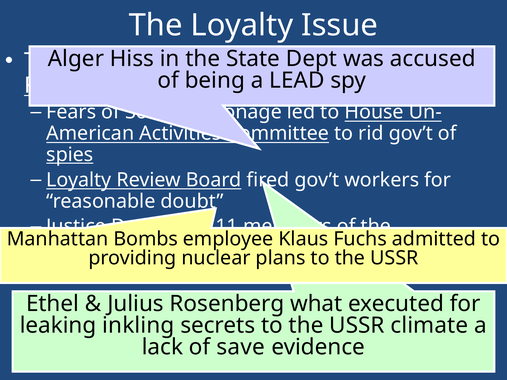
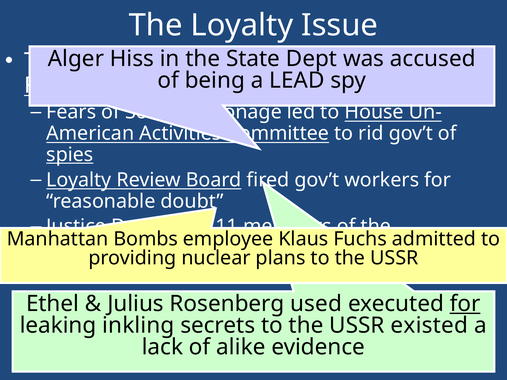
what: what -> used
for at (465, 304) underline: none -> present
climate: climate -> existed
save: save -> alike
